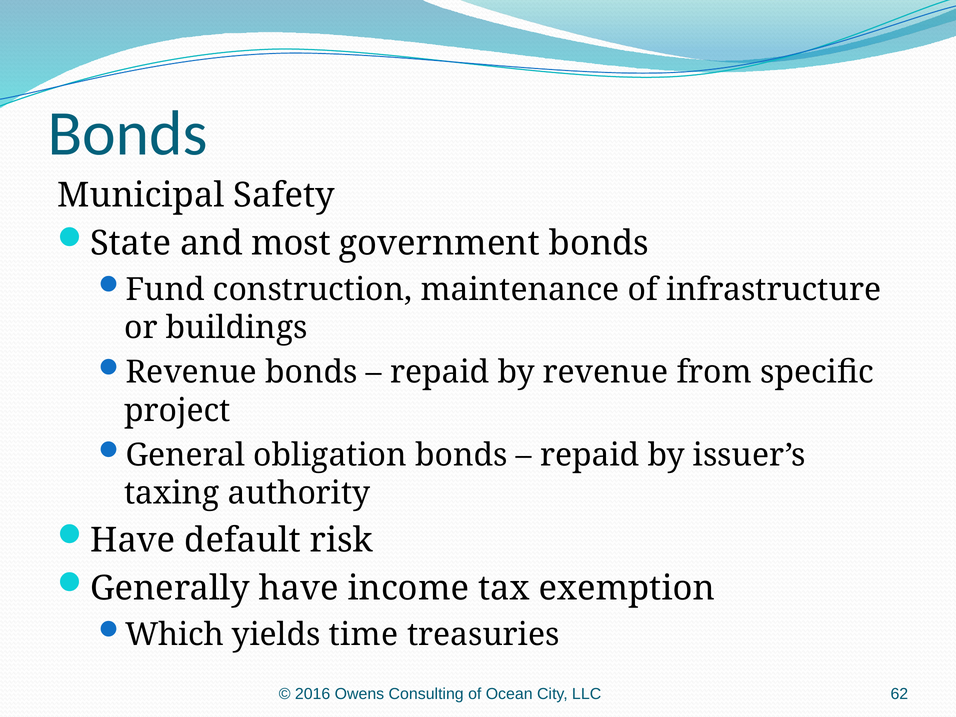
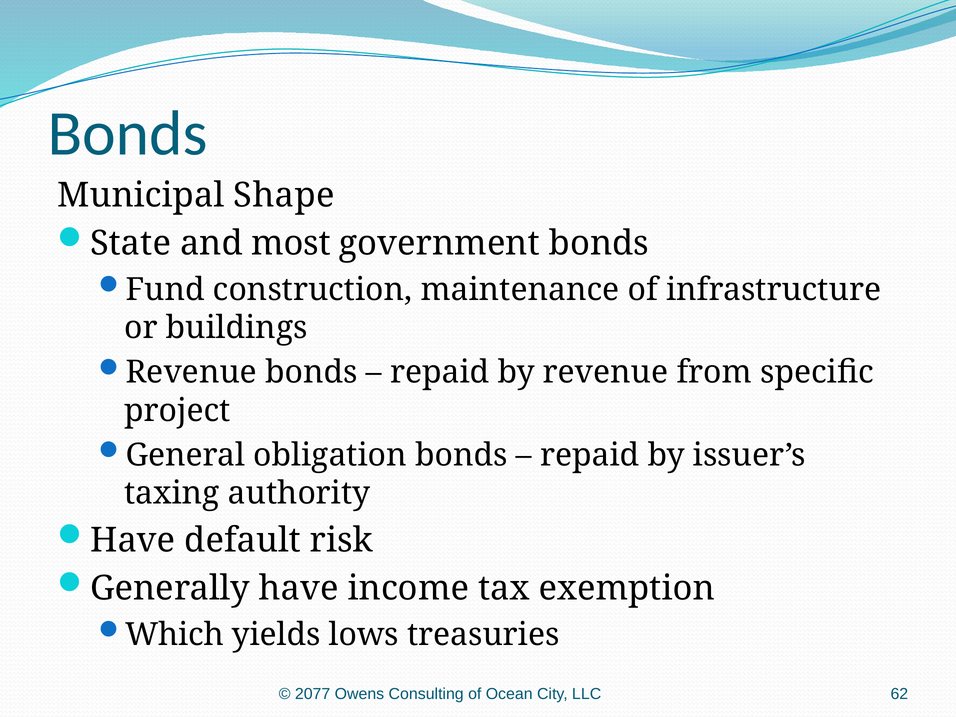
Safety: Safety -> Shape
time: time -> lows
2016: 2016 -> 2077
